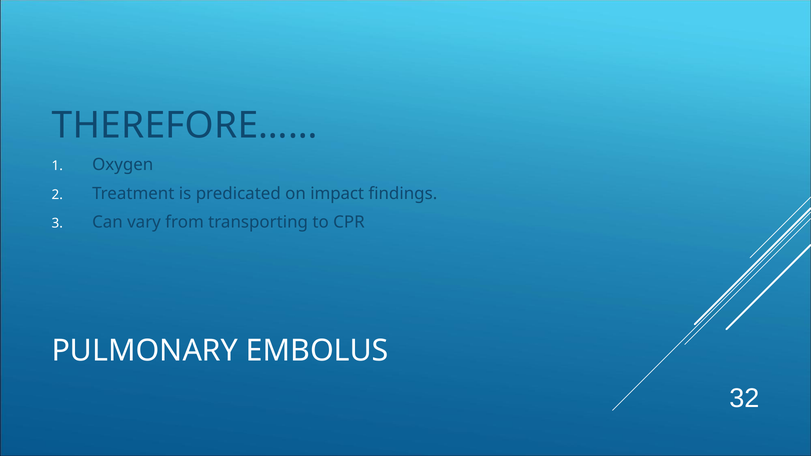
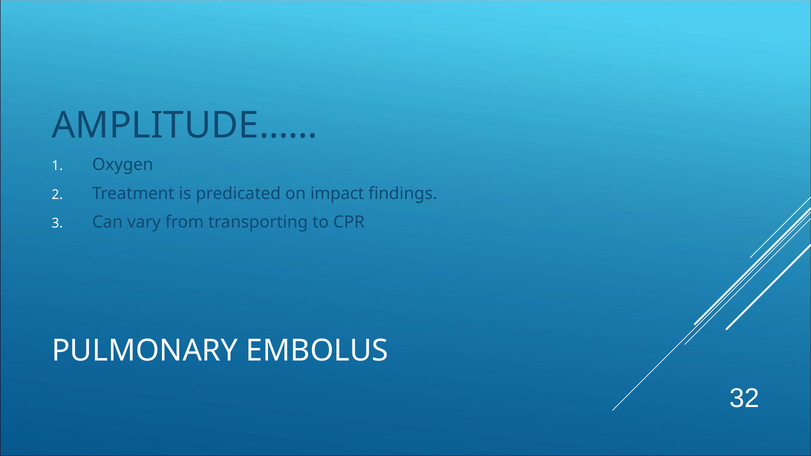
THEREFORE……: THEREFORE…… -> AMPLITUDE……
